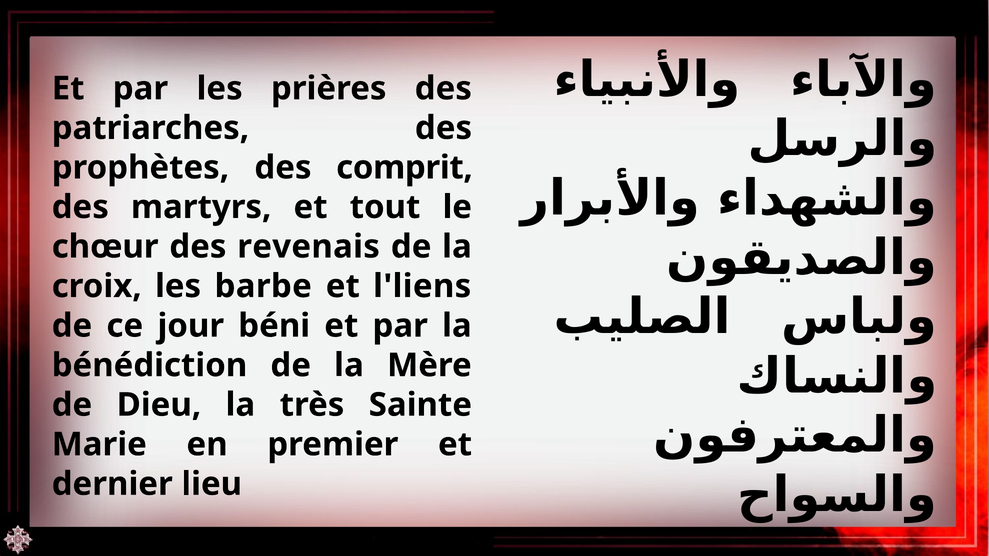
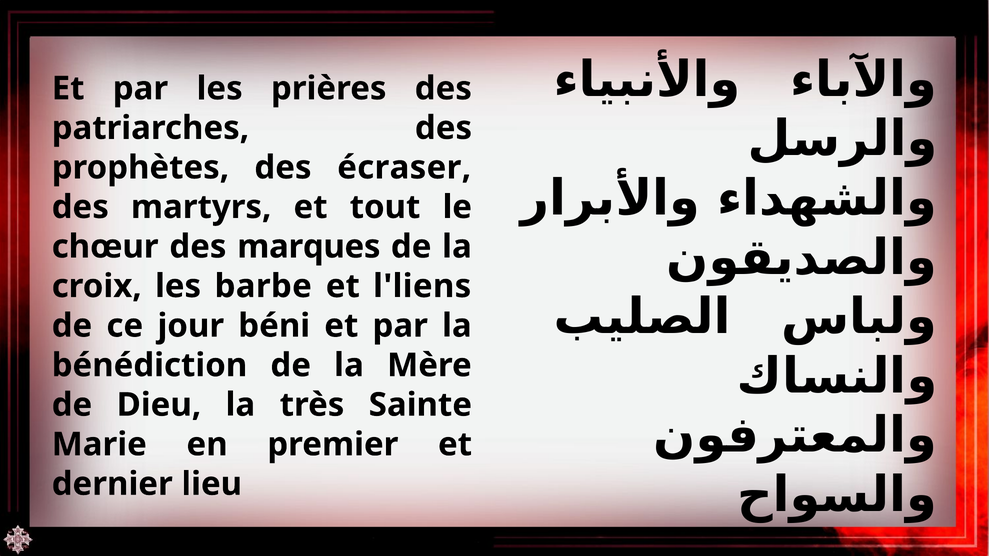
comprit: comprit -> écraser
revenais: revenais -> marques
